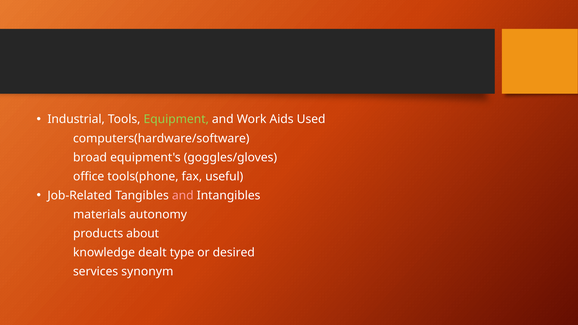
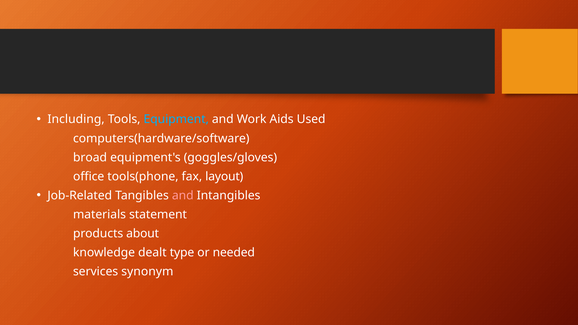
Industrial: Industrial -> Including
Equipment colour: light green -> light blue
useful: useful -> layout
autonomy: autonomy -> statement
desired: desired -> needed
